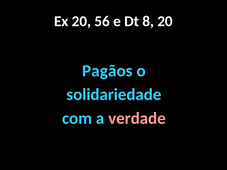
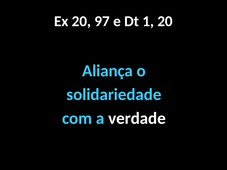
56: 56 -> 97
8: 8 -> 1
Pagãos: Pagãos -> Aliança
verdade colour: pink -> white
